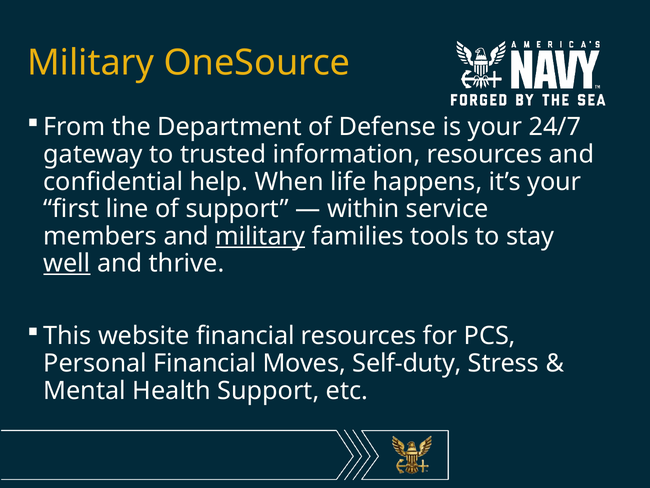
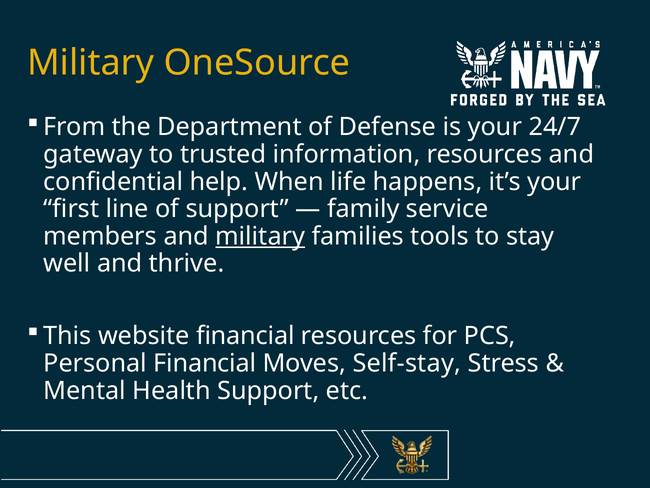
within: within -> family
well underline: present -> none
Self-duty: Self-duty -> Self-stay
